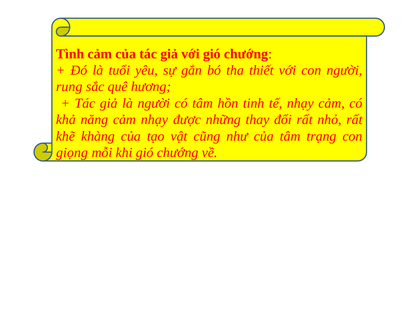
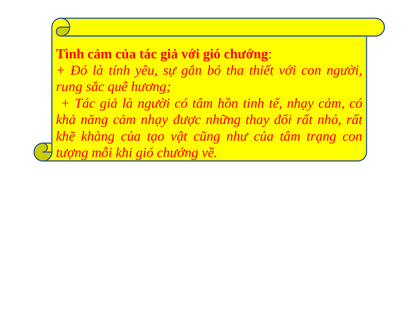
tuổi: tuổi -> tính
giọng: giọng -> tượng
